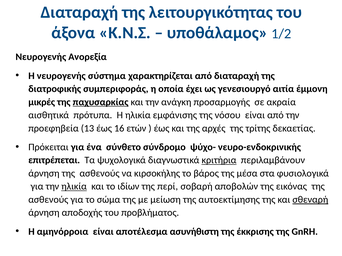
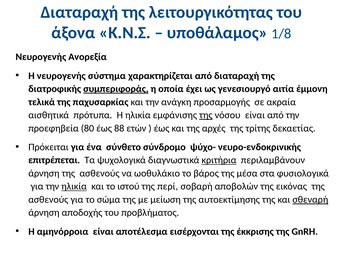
1/2: 1/2 -> 1/8
συμπεριφοράς underline: none -> present
μικρές: μικρές -> τελικά
παχυσαρκίας underline: present -> none
της at (206, 115) underline: none -> present
13: 13 -> 80
16: 16 -> 88
κιρσοκήλης: κιρσοκήλης -> ωοθυλάκιο
ιδίων: ιδίων -> ιστού
ασυνήθιστη: ασυνήθιστη -> εισέρχονται
